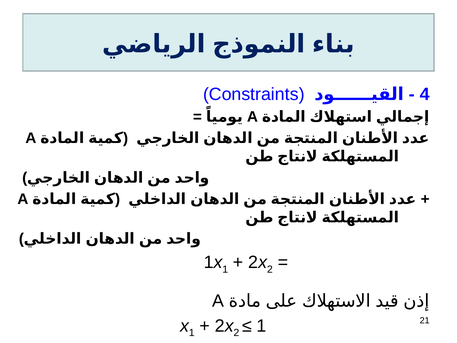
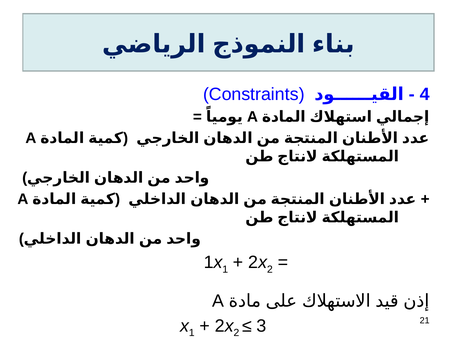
1 at (262, 326): 1 -> 3
